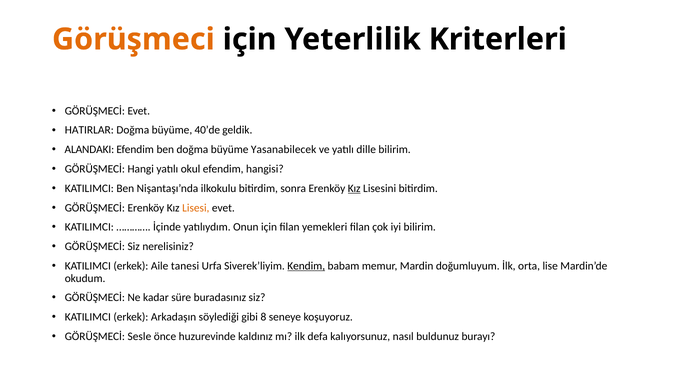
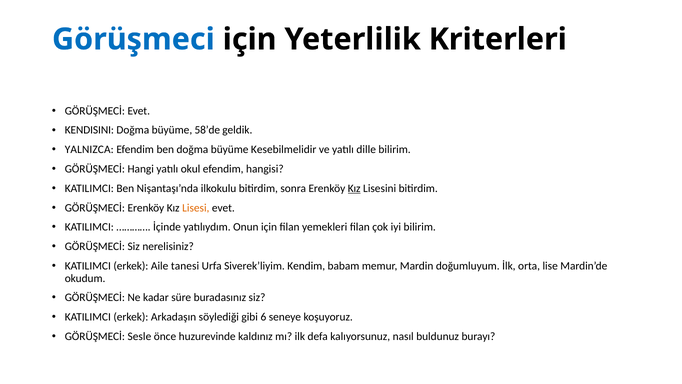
Görüşmeci colour: orange -> blue
HATIRLAR: HATIRLAR -> KENDISINI
40’de: 40’de -> 58’de
ALANDAKI: ALANDAKI -> YALNIZCA
Yasanabilecek: Yasanabilecek -> Kesebilmelidir
Kendim underline: present -> none
8: 8 -> 6
